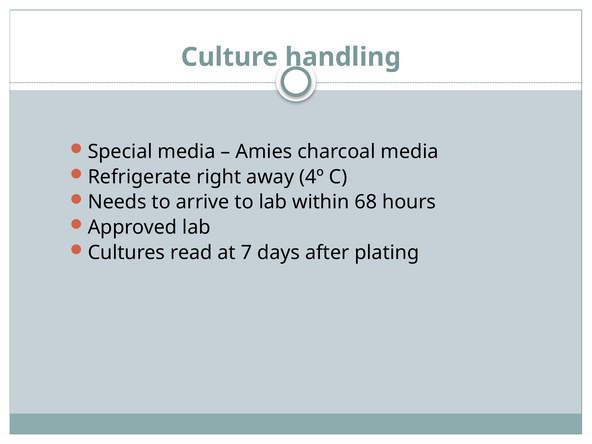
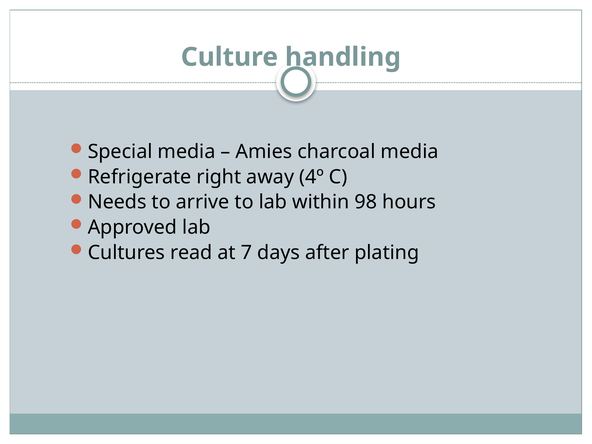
68: 68 -> 98
